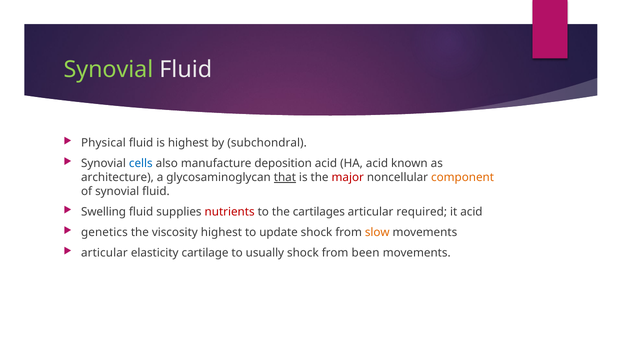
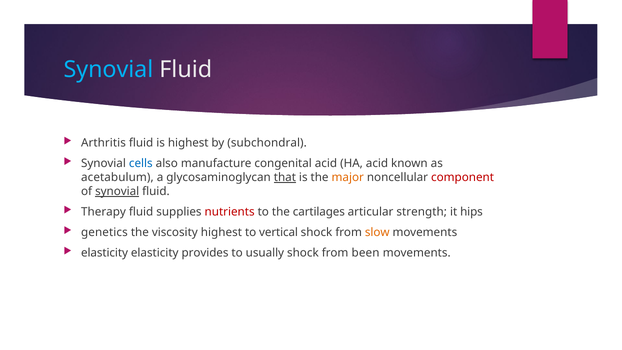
Synovial at (108, 69) colour: light green -> light blue
Physical: Physical -> Arthritis
deposition: deposition -> congenital
architecture: architecture -> acetabulum
major colour: red -> orange
component colour: orange -> red
synovial at (117, 191) underline: none -> present
Swelling: Swelling -> Therapy
required: required -> strength
it acid: acid -> hips
update: update -> vertical
articular at (104, 253): articular -> elasticity
cartilage: cartilage -> provides
